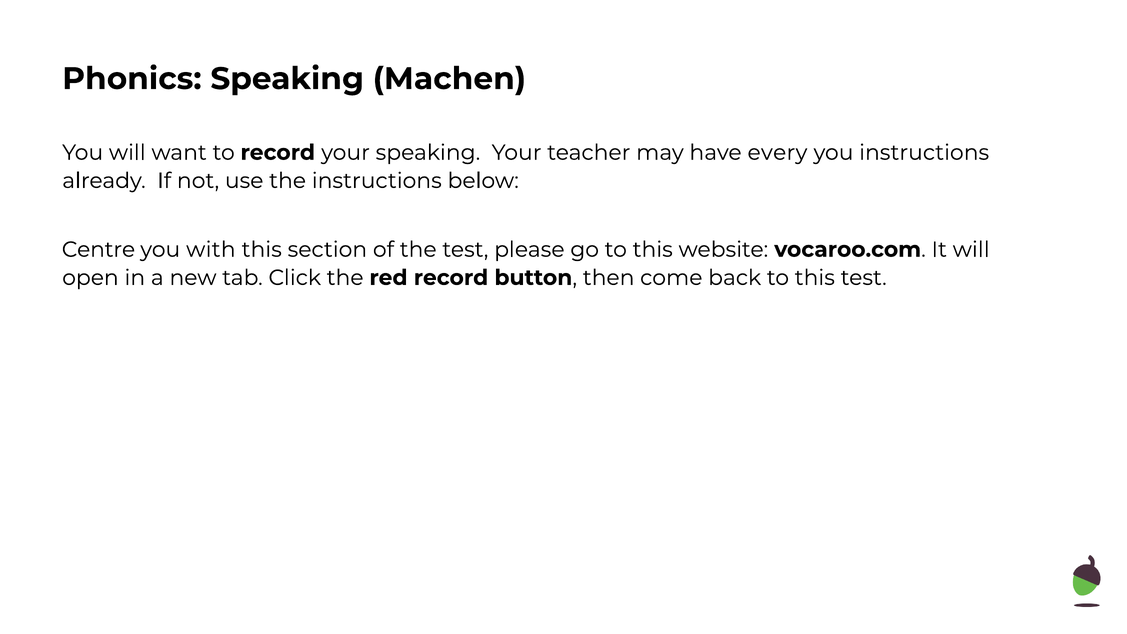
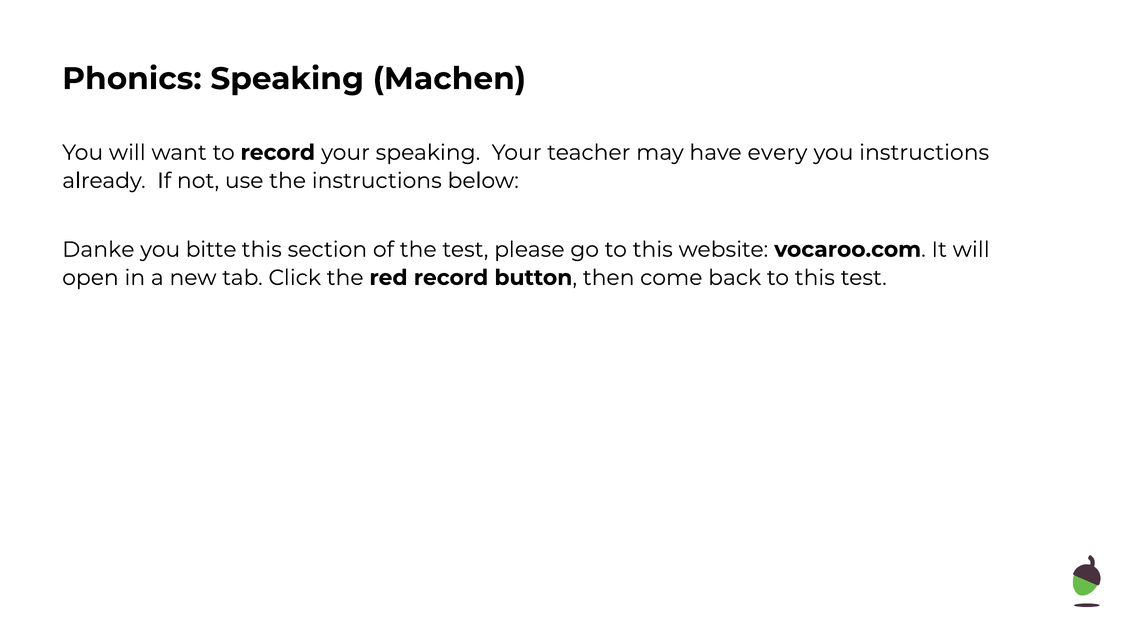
Centre: Centre -> Danke
with: with -> bitte
